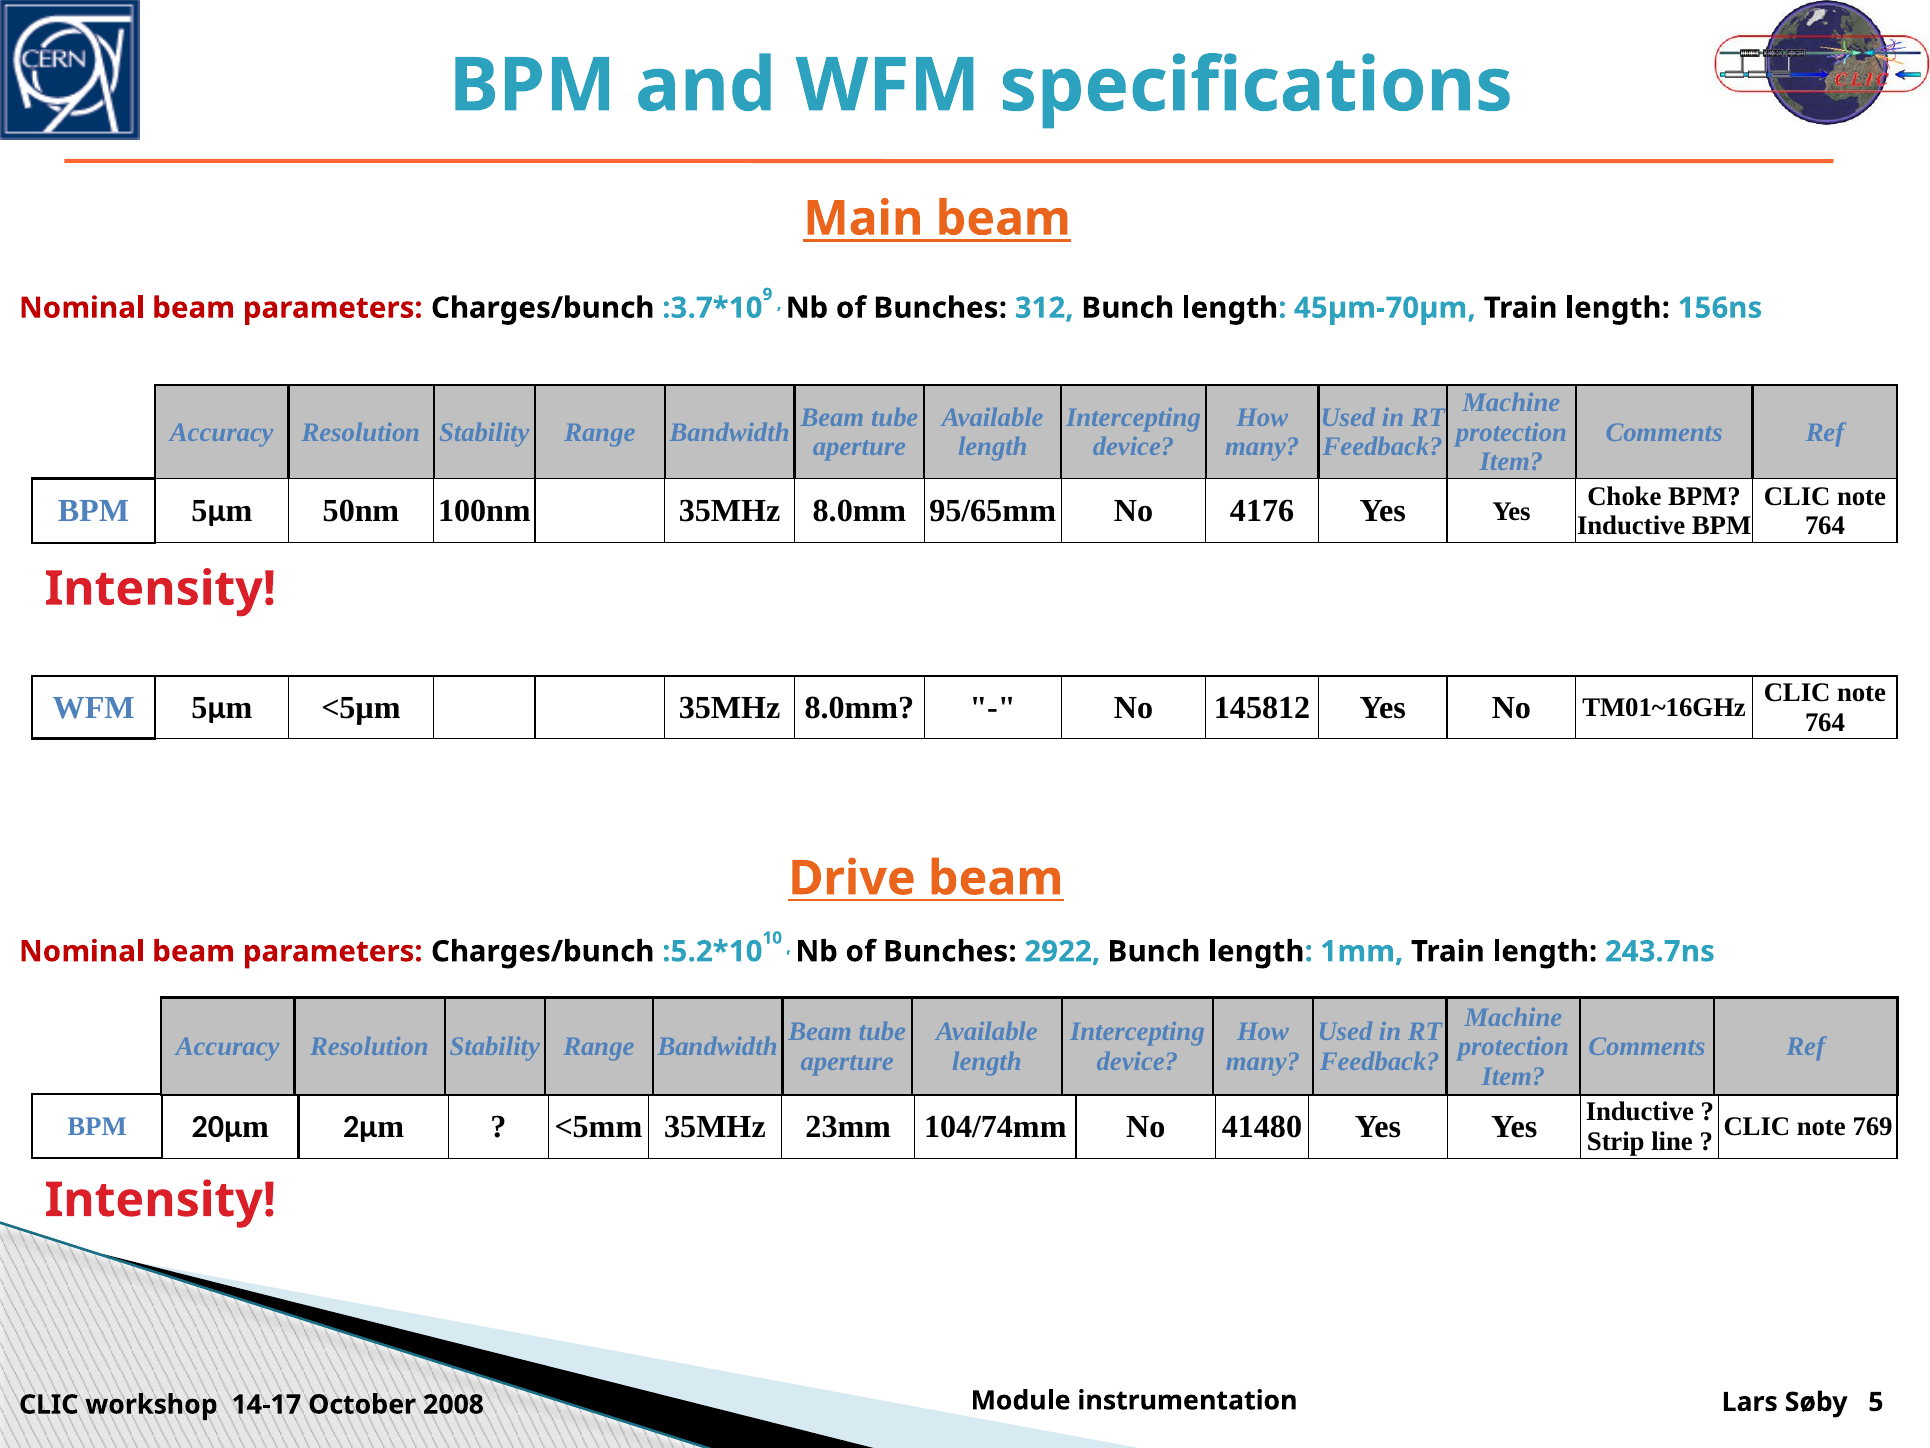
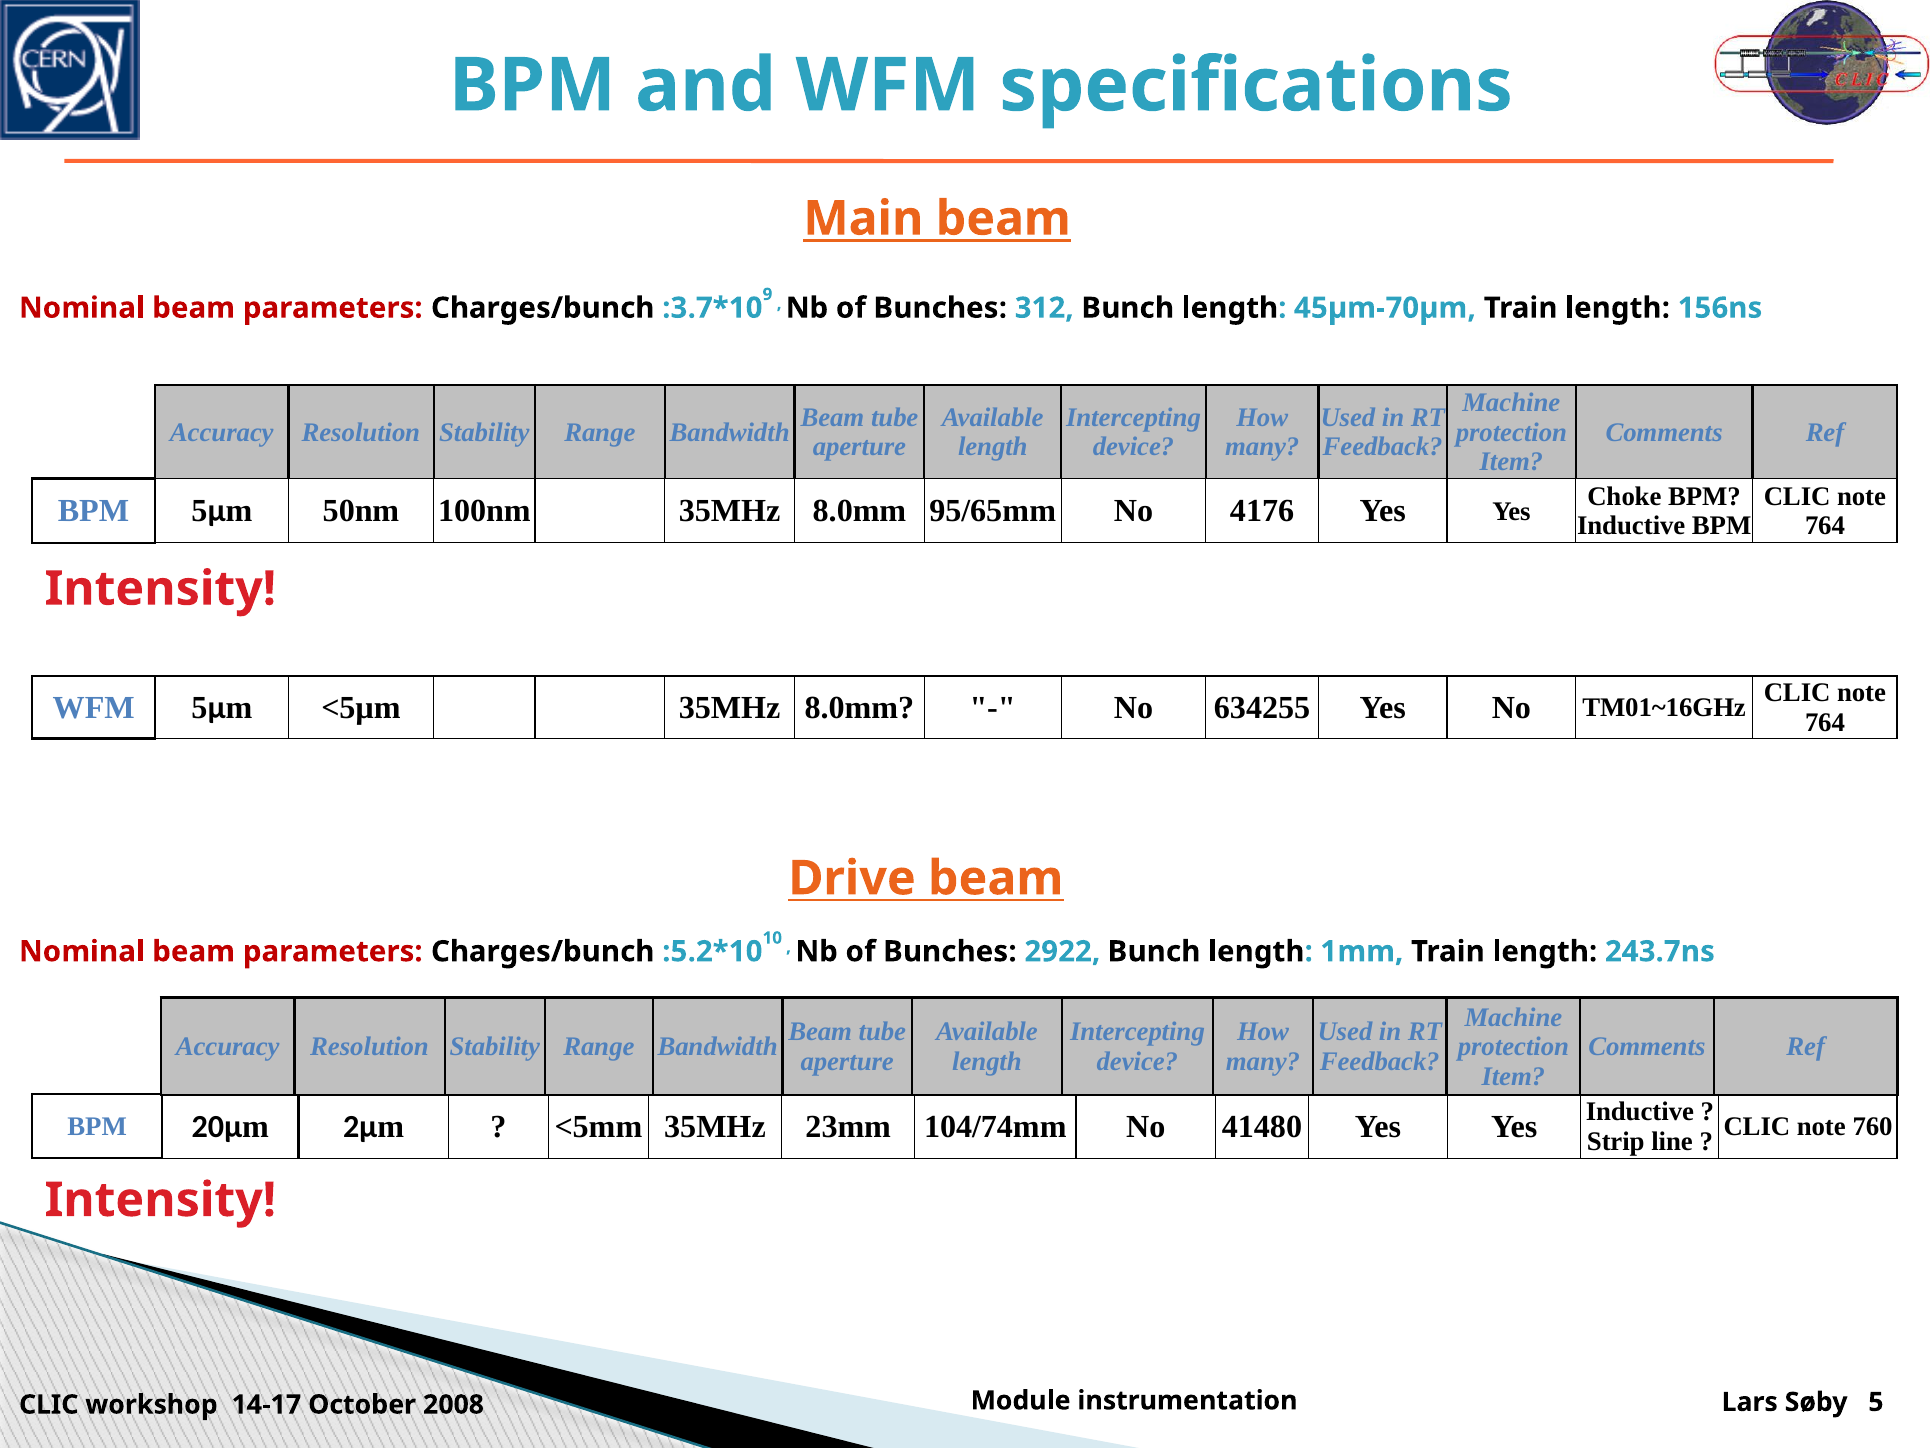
145812: 145812 -> 634255
769: 769 -> 760
